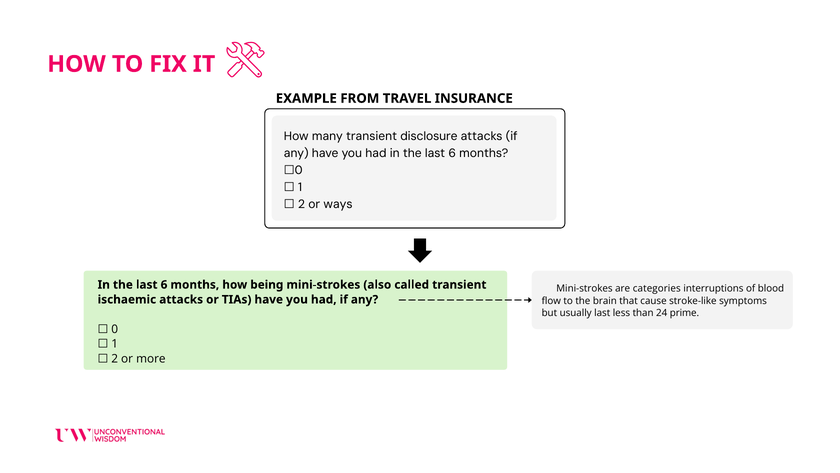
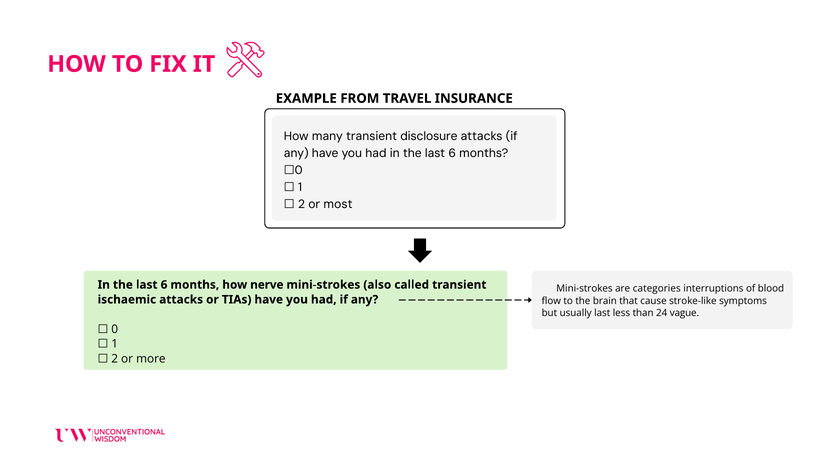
ways: ways -> most
being: being -> nerve
prime: prime -> vague
